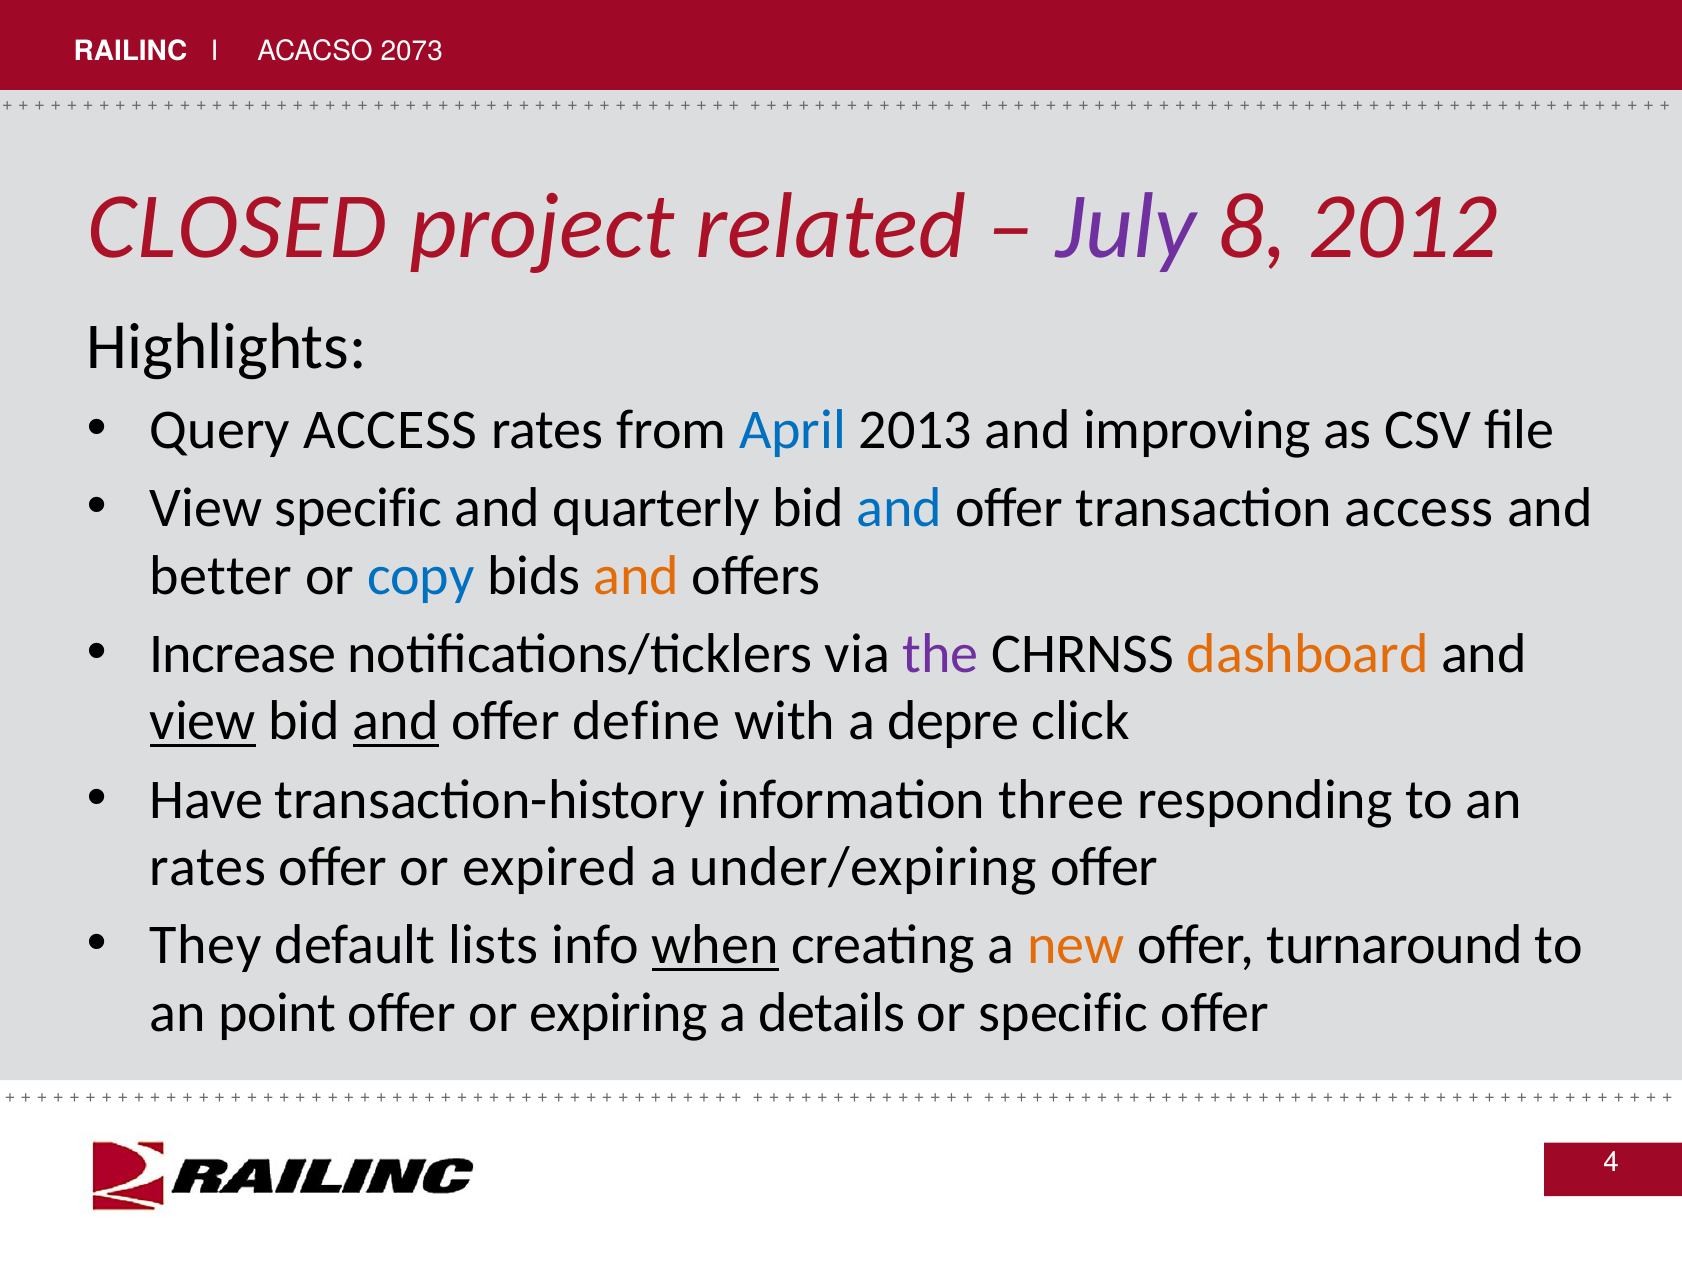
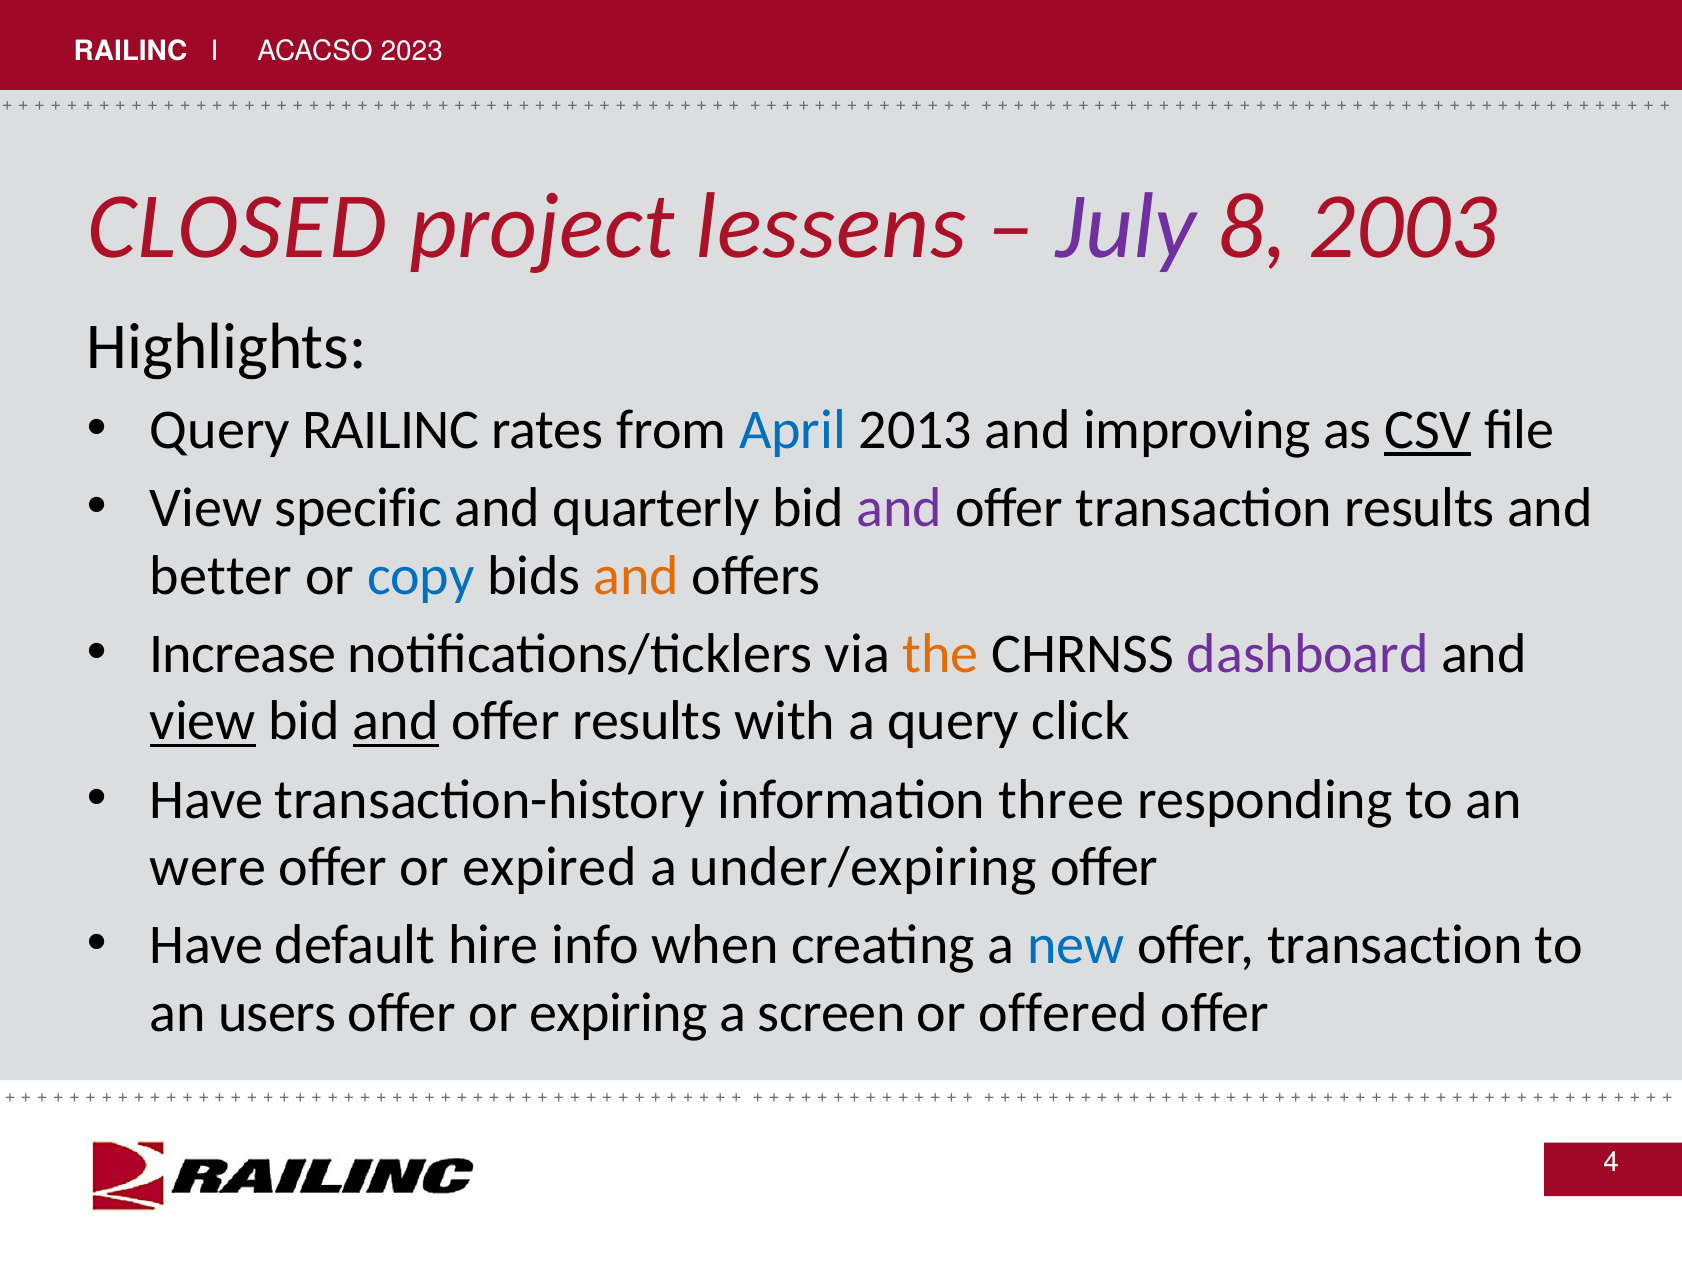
2073: 2073 -> 2023
related: related -> lessens
2012: 2012 -> 2003
Query ACCESS: ACCESS -> RAILINC
CSV underline: none -> present
and at (899, 509) colour: blue -> purple
transaction access: access -> results
the colour: purple -> orange
dashboard colour: orange -> purple
offer define: define -> results
a depre: depre -> query
rates at (208, 867): rates -> were
They at (206, 946): They -> Have
lists: lists -> hire
when underline: present -> none
new colour: orange -> blue
turnaround at (1395, 946): turnaround -> transaction
point: point -> users
details: details -> screen
or specific: specific -> offered
